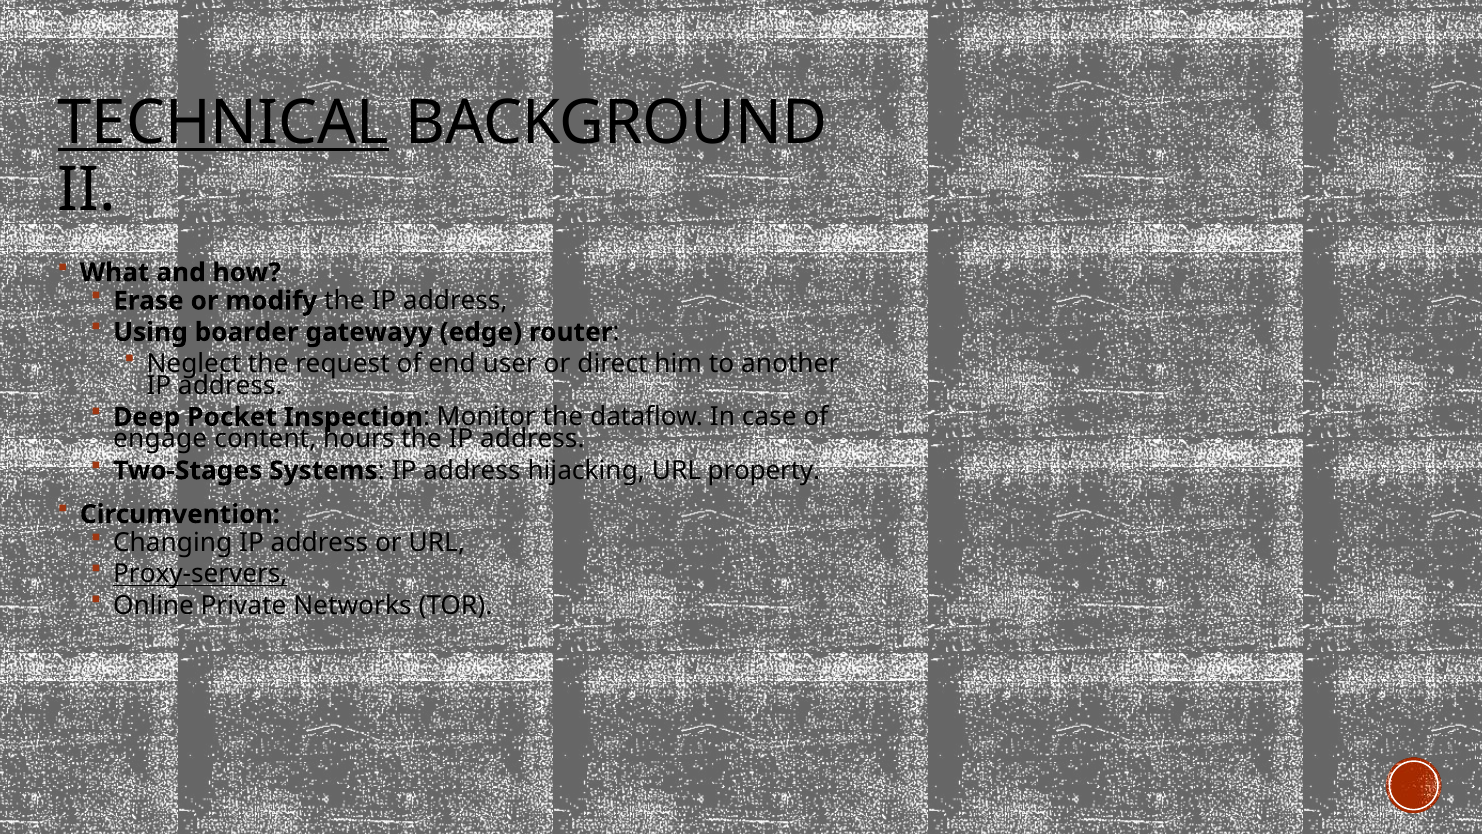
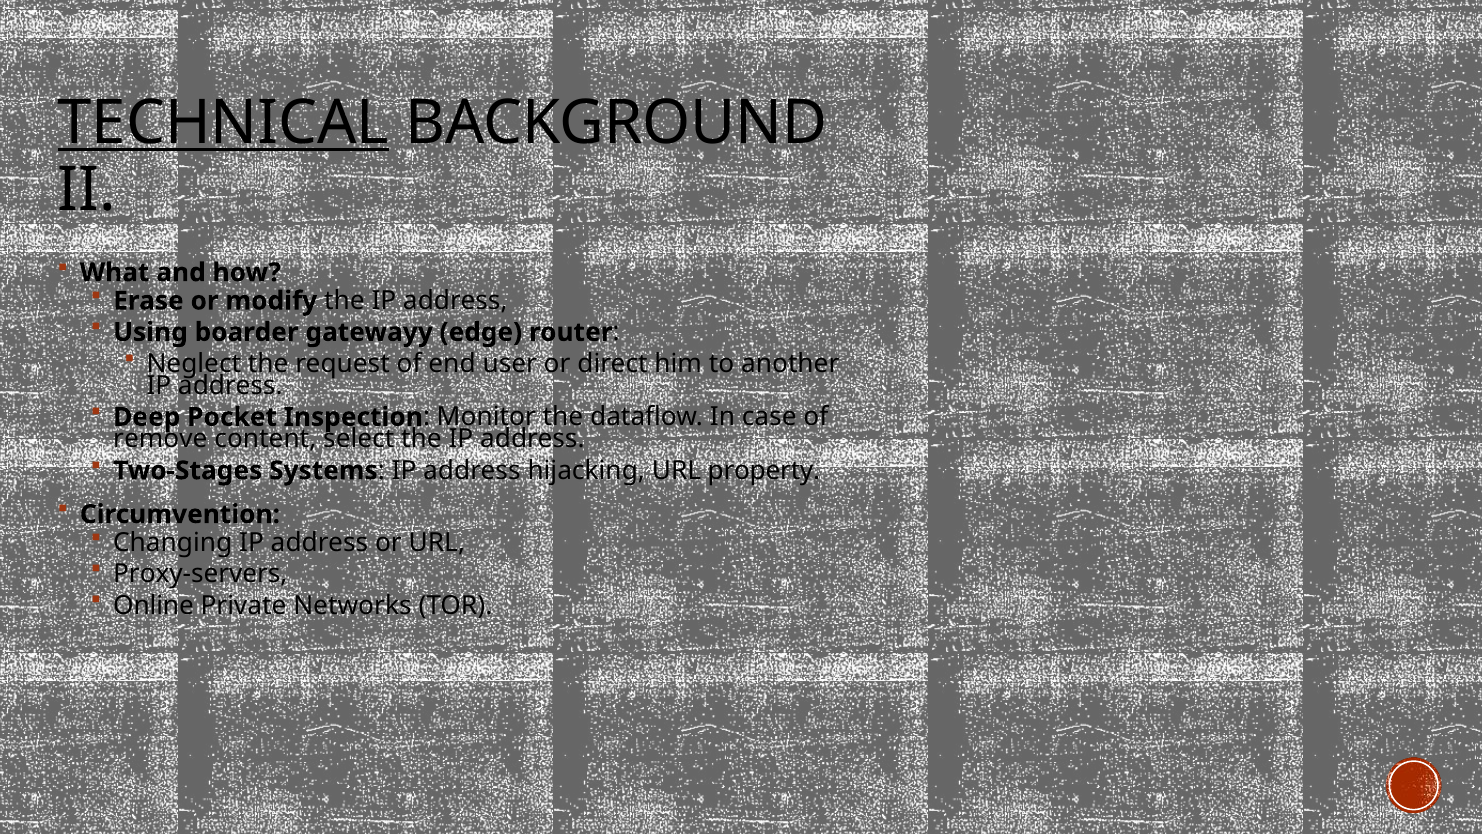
engage: engage -> remove
hours: hours -> select
Proxy-servers underline: present -> none
